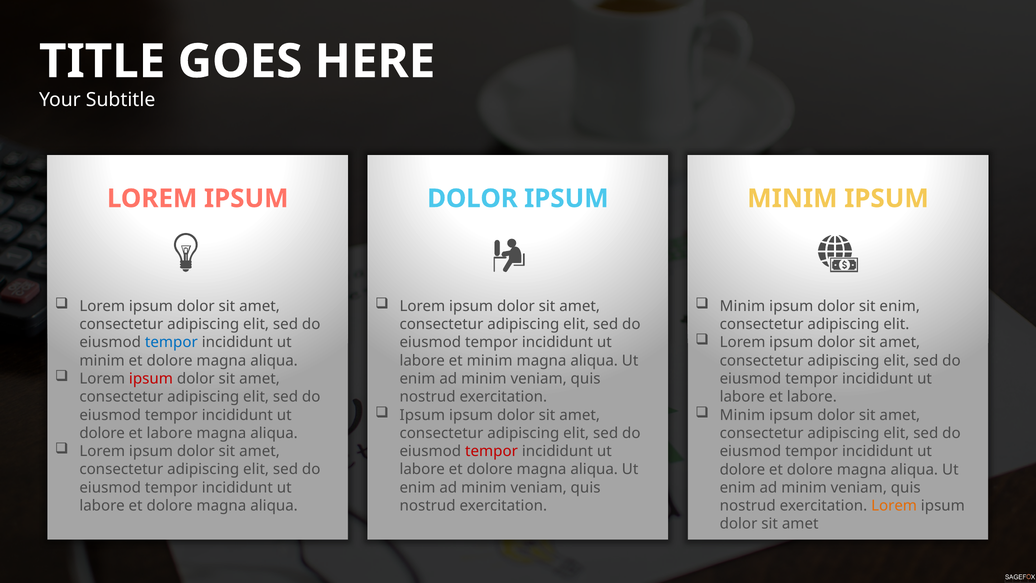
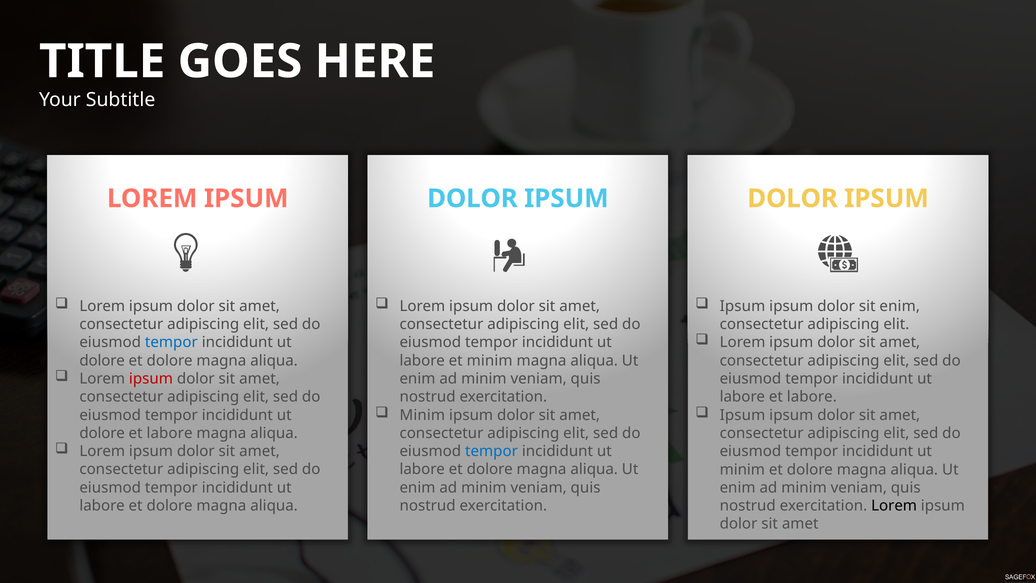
MINIM at (792, 198): MINIM -> DOLOR
Minim at (742, 306): Minim -> Ipsum
minim at (102, 360): minim -> dolore
Ipsum at (422, 415): Ipsum -> Minim
Minim at (742, 415): Minim -> Ipsum
tempor at (492, 451) colour: red -> blue
dolore at (742, 469): dolore -> minim
Lorem at (894, 506) colour: orange -> black
